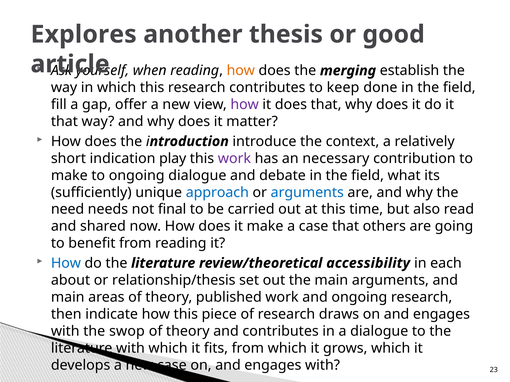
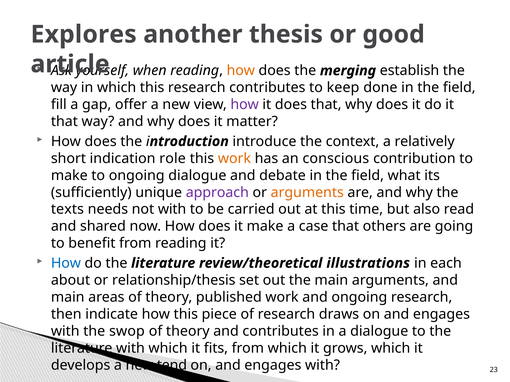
play: play -> role
work at (234, 159) colour: purple -> orange
necessary: necessary -> conscious
approach colour: blue -> purple
arguments at (307, 193) colour: blue -> orange
need: need -> texts
not final: final -> with
accessibility: accessibility -> illustrations
new case: case -> tend
